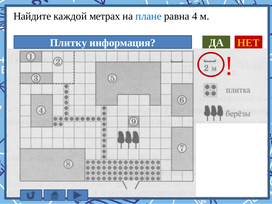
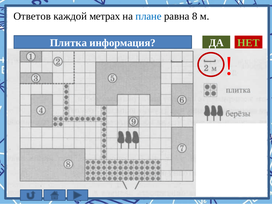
Найдите: Найдите -> Ответов
4: 4 -> 8
Плитку: Плитку -> Плитка
НЕТ colour: yellow -> light green
